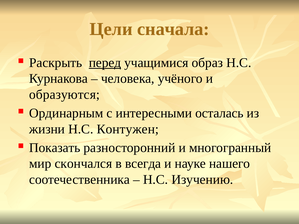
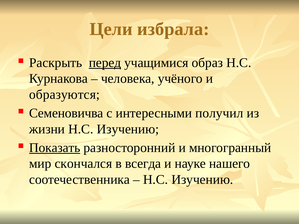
сначала: сначала -> избрала
Ординарным: Ординарным -> Семеновичва
осталась: осталась -> получил
жизни Н.С Контужен: Контужен -> Изучению
Показать underline: none -> present
